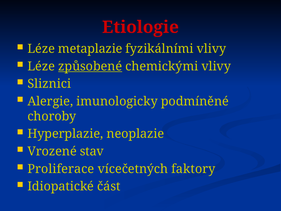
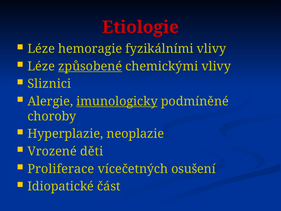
metaplazie: metaplazie -> hemoragie
imunologicky underline: none -> present
stav: stav -> děti
faktory: faktory -> osušení
